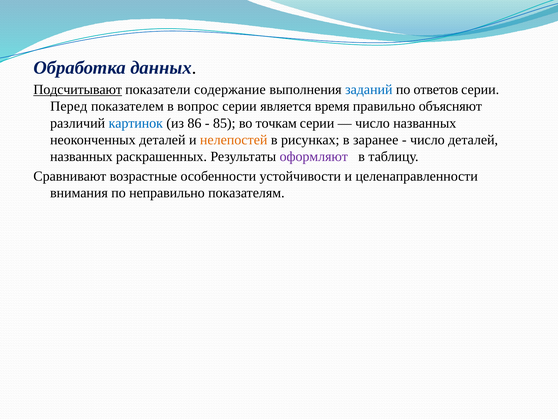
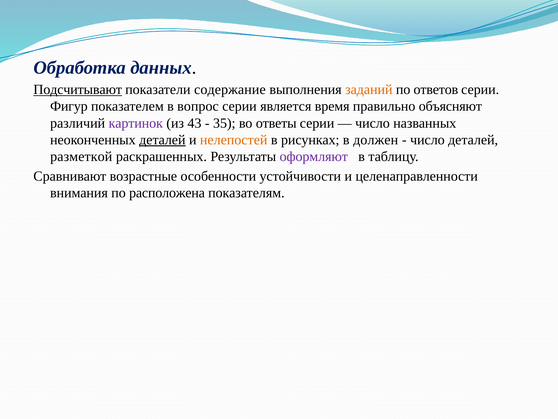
заданий colour: blue -> orange
Перед: Перед -> Фигур
картинок colour: blue -> purple
86: 86 -> 43
85: 85 -> 35
точкам: точкам -> ответы
деталей at (162, 140) underline: none -> present
заранее: заранее -> должен
названных at (81, 156): названных -> разметкой
неправильно: неправильно -> расположена
